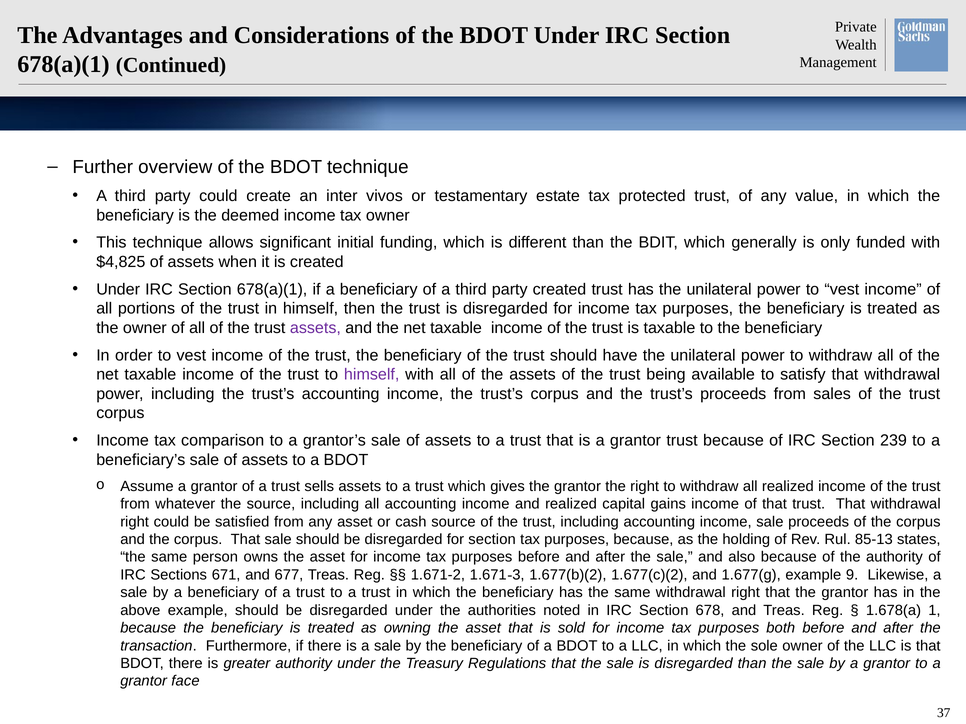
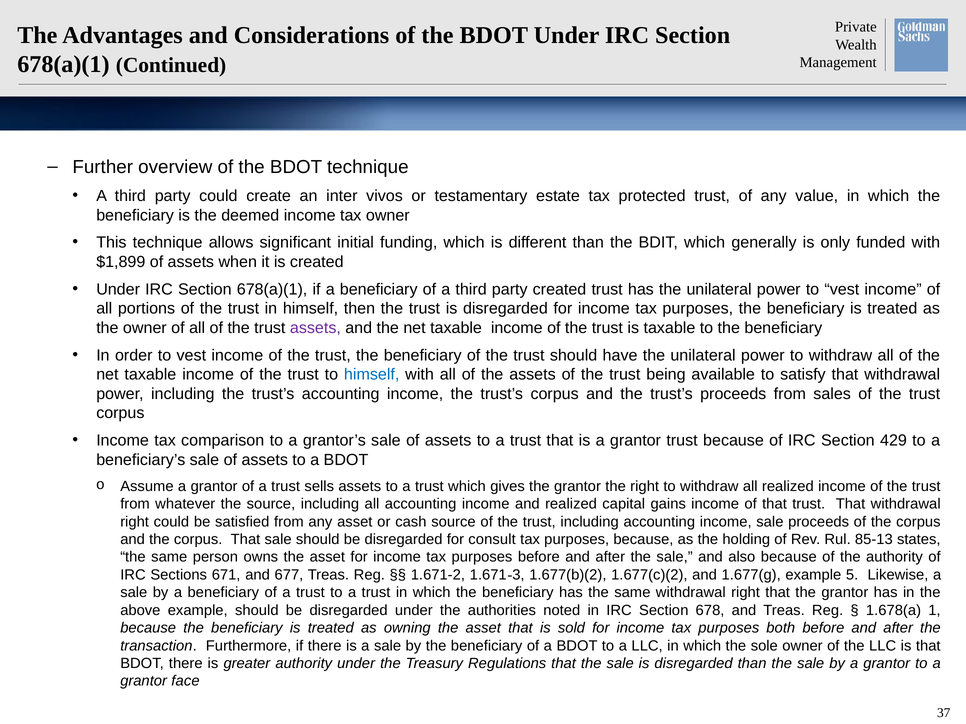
$4,825: $4,825 -> $1,899
himself at (372, 375) colour: purple -> blue
239: 239 -> 429
for section: section -> consult
9: 9 -> 5
